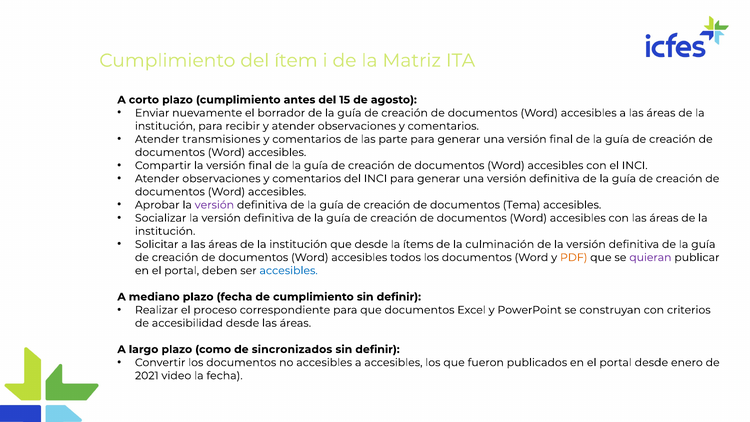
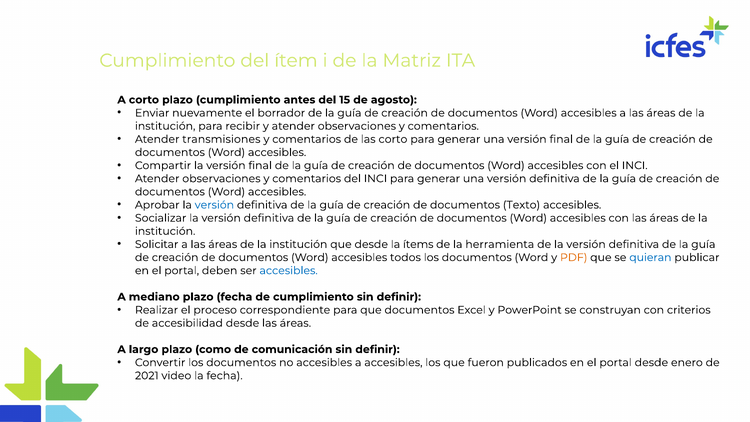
las parte: parte -> corto
versión at (214, 205) colour: purple -> blue
Tema: Tema -> Texto
culminación: culminación -> herramienta
quieran colour: purple -> blue
sincronizados: sincronizados -> comunicación
